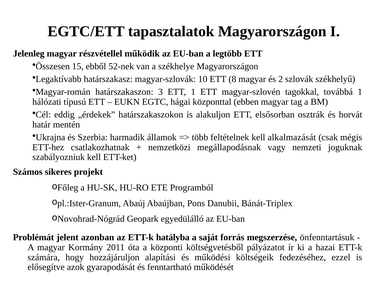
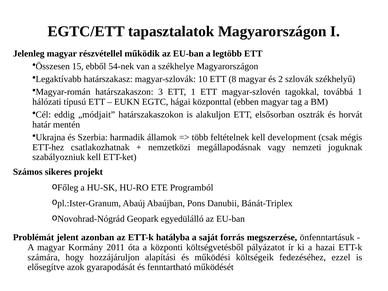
52-nek: 52-nek -> 54-nek
„érdekek: „érdekek -> „módjait
alkalmazását: alkalmazását -> development
